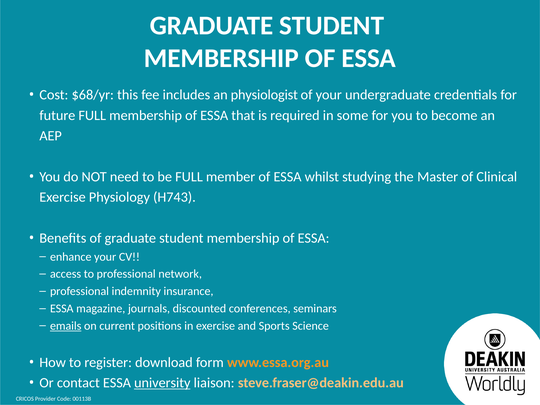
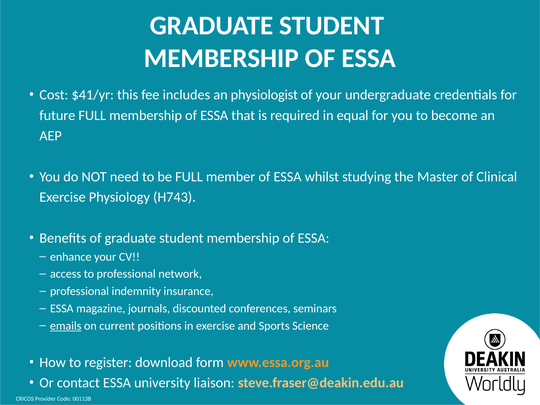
$68/yr: $68/yr -> $41/yr
some: some -> equal
university underline: present -> none
